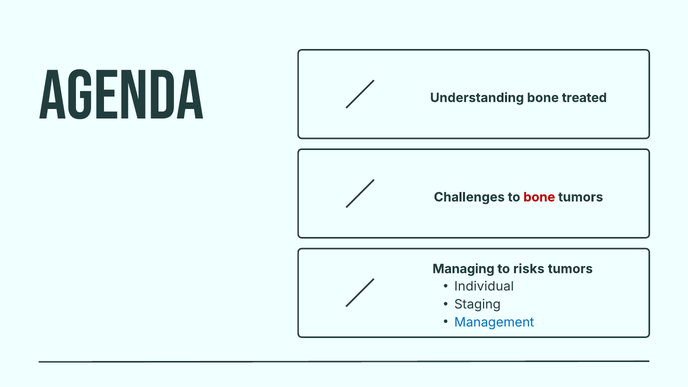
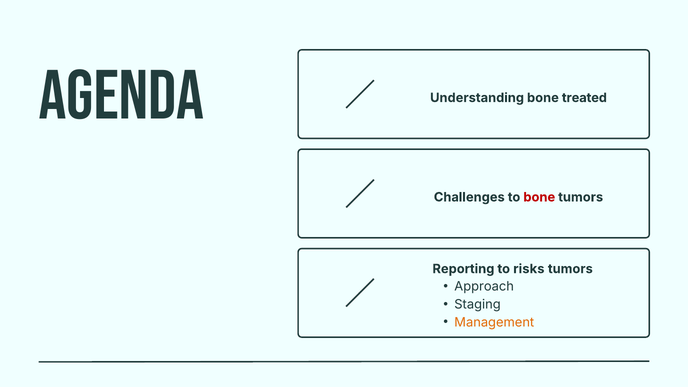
Managing: Managing -> Reporting
Individual: Individual -> Approach
Management colour: blue -> orange
